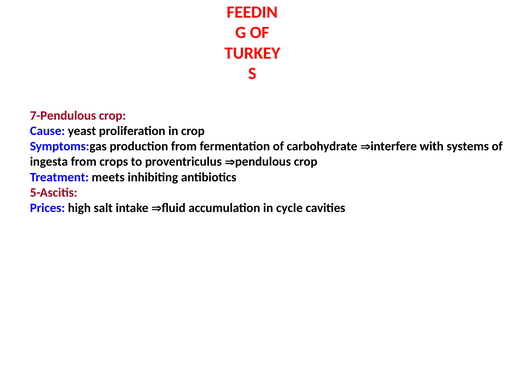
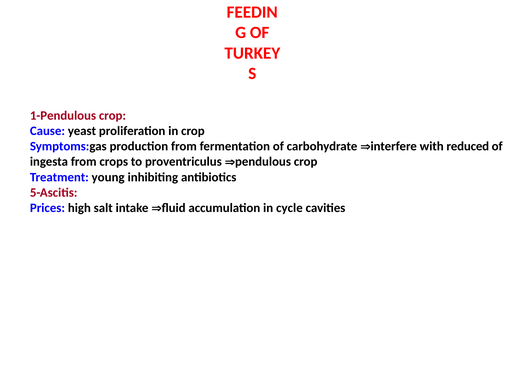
7-Pendulous: 7-Pendulous -> 1-Pendulous
systems: systems -> reduced
meets: meets -> young
